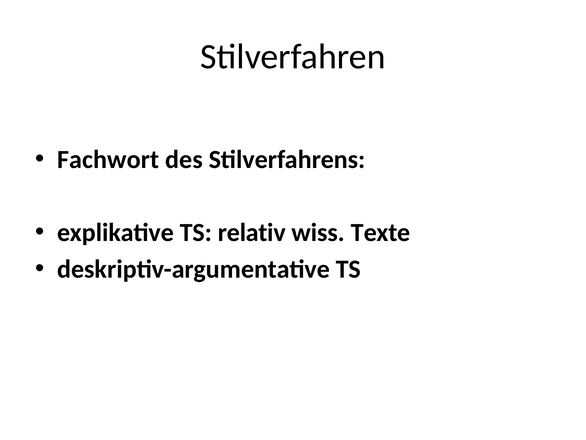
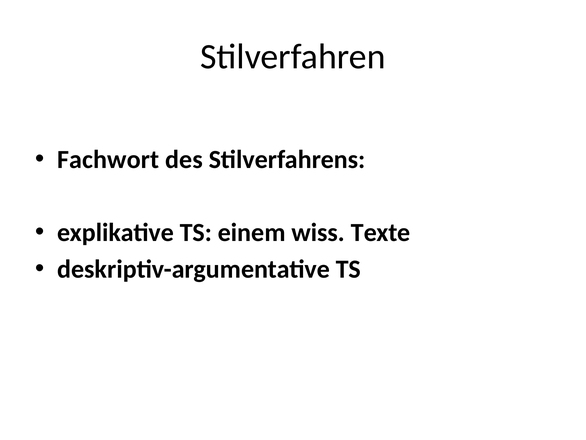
relativ: relativ -> einem
